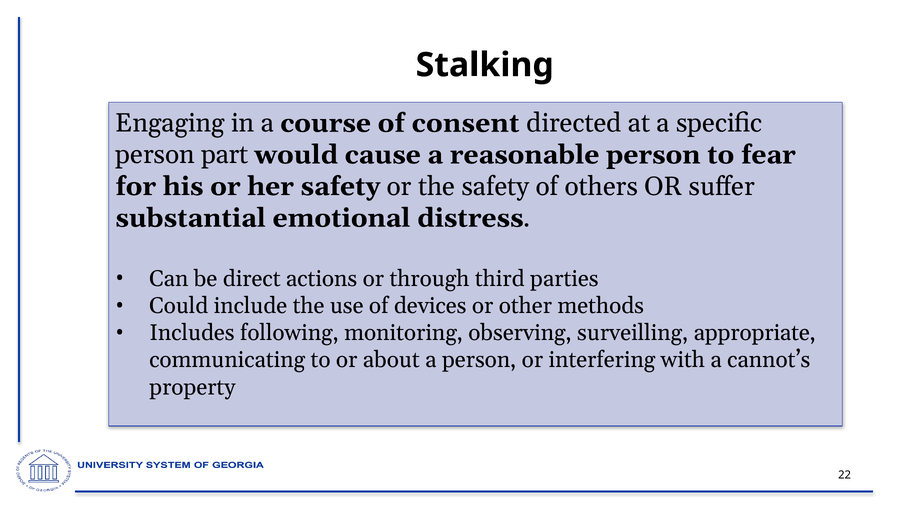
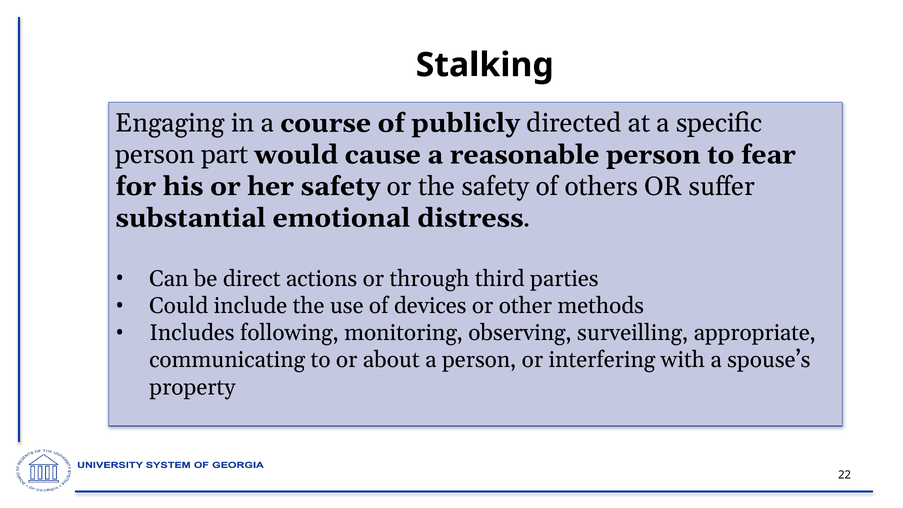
consent: consent -> publicly
cannot’s: cannot’s -> spouse’s
